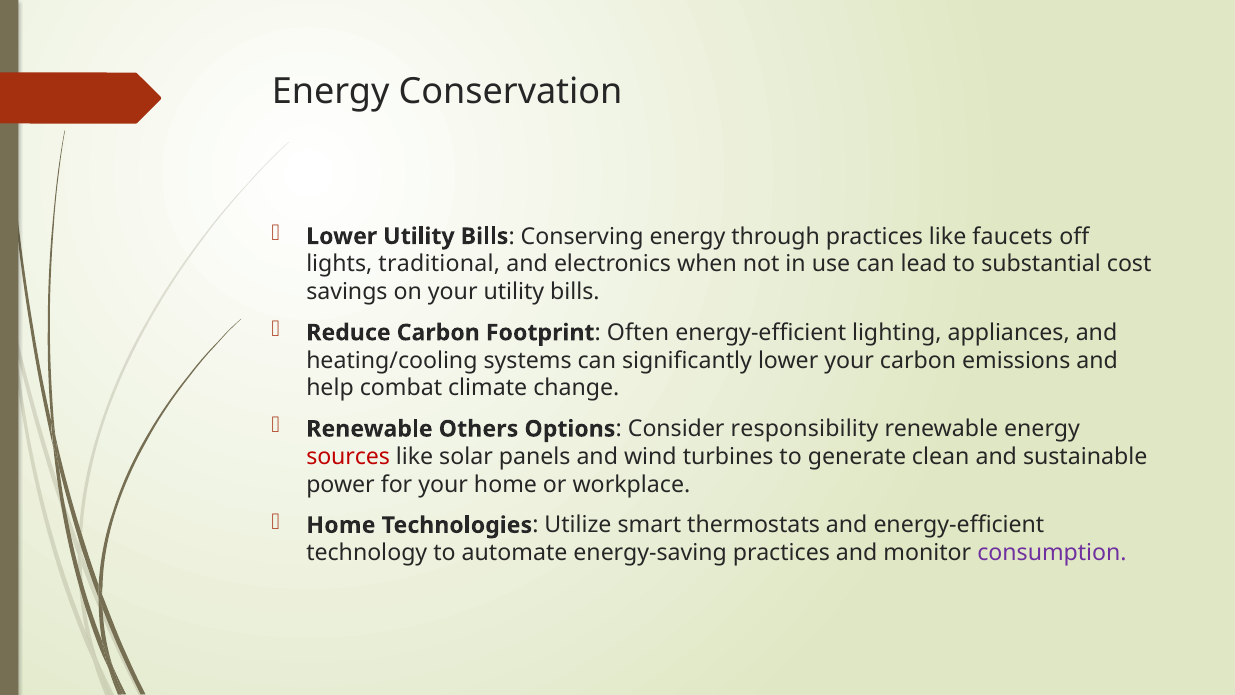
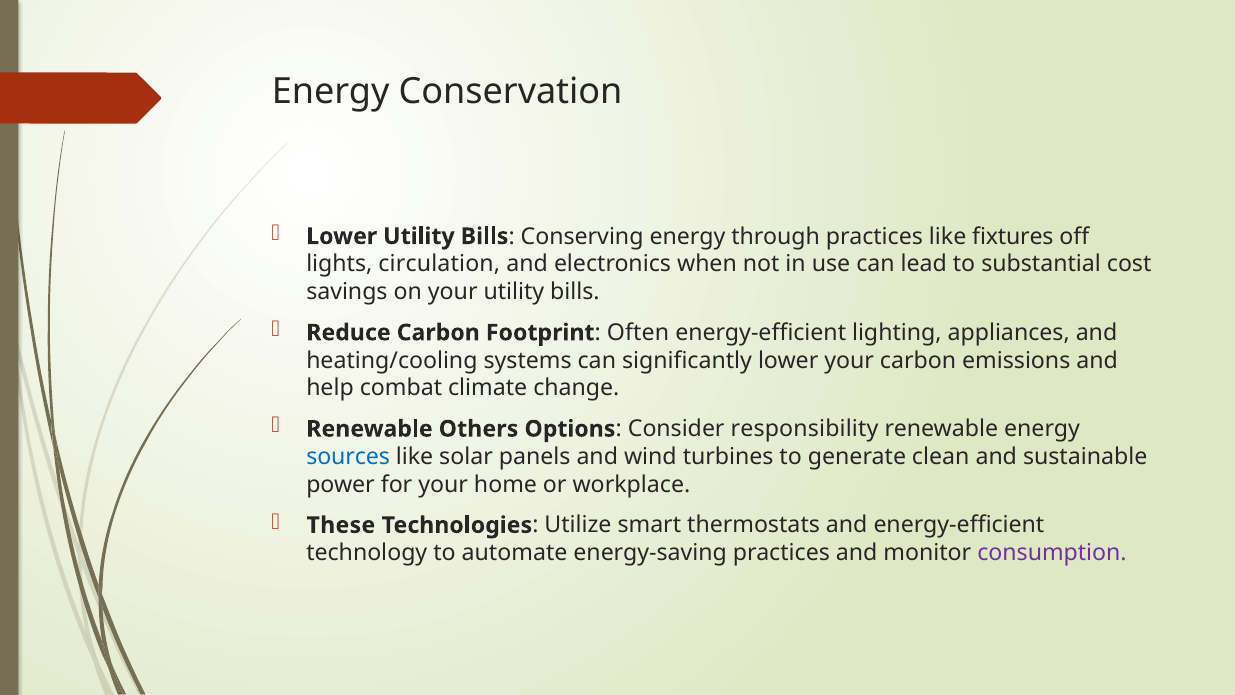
faucets: faucets -> fixtures
traditional: traditional -> circulation
sources colour: red -> blue
Home at (341, 525): Home -> These
